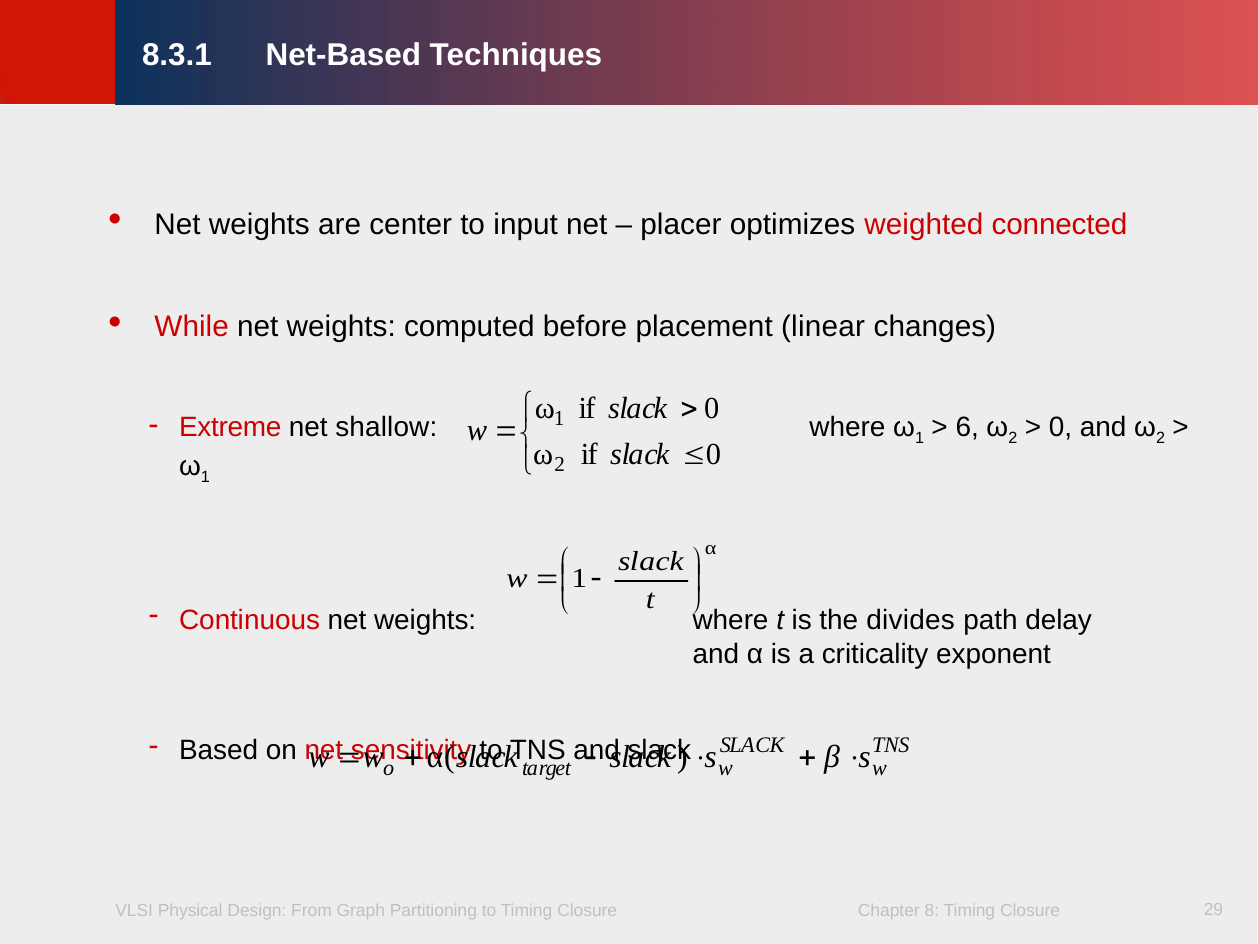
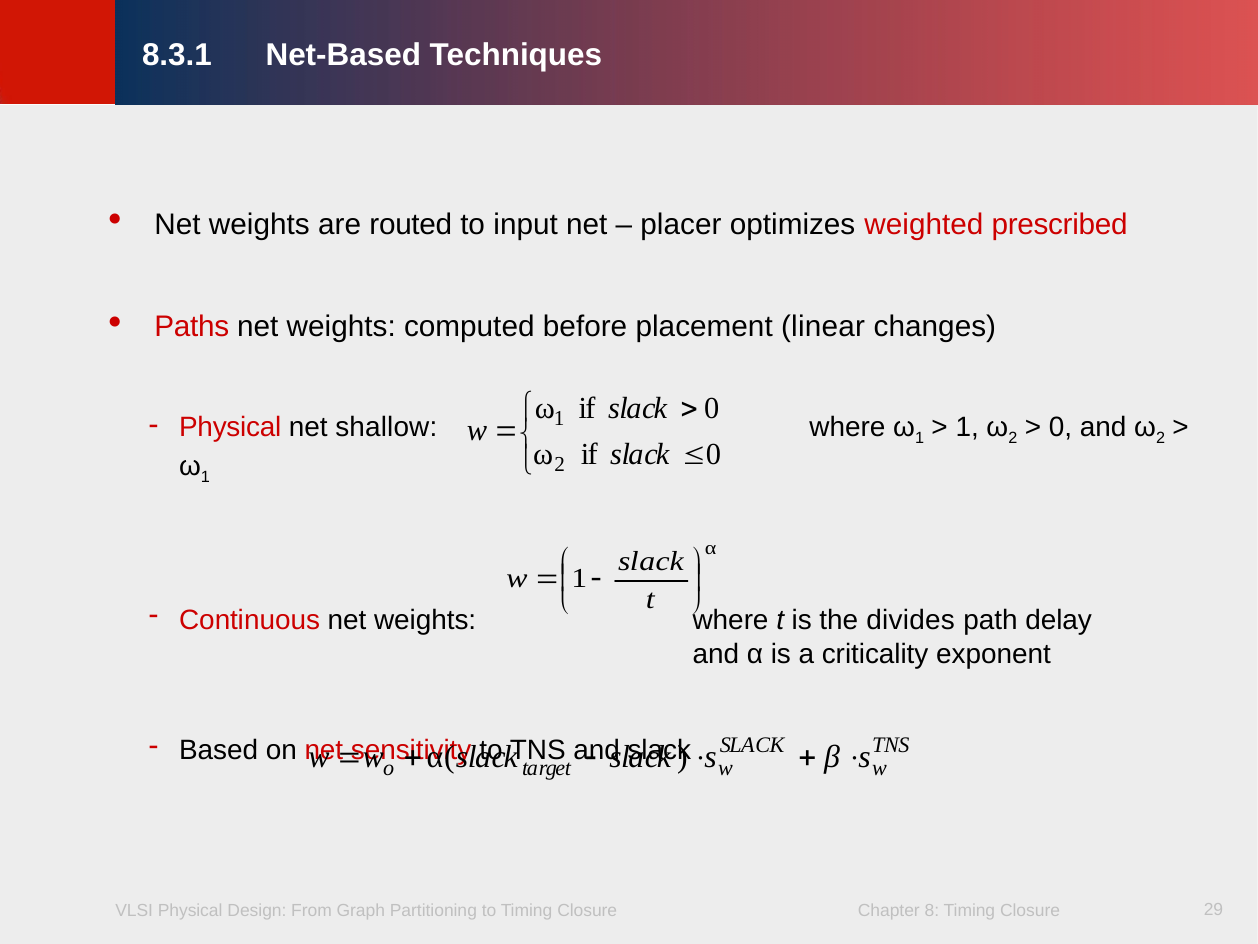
center: center -> routed
connected: connected -> prescribed
While: While -> Paths
Extreme at (230, 427): Extreme -> Physical
6 at (967, 427): 6 -> 1
